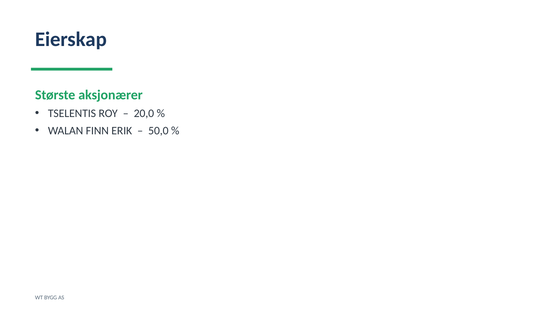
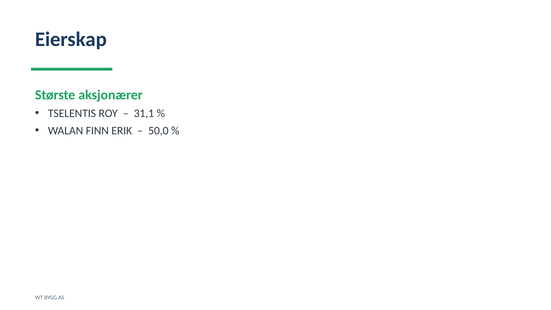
20,0: 20,0 -> 31,1
